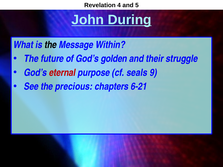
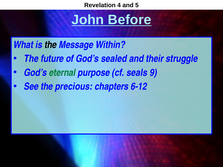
During: During -> Before
golden: golden -> sealed
eternal colour: red -> green
6-21: 6-21 -> 6-12
